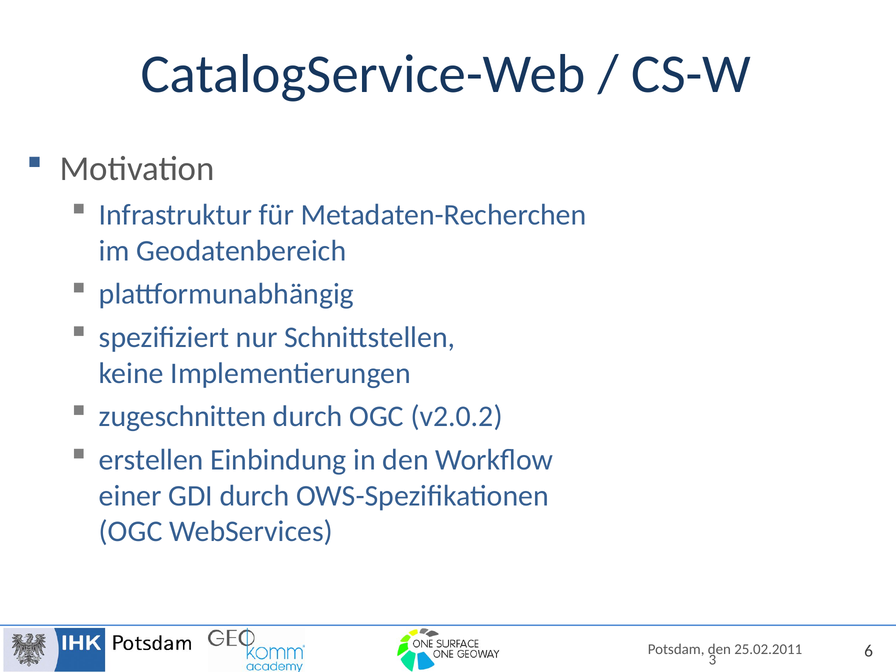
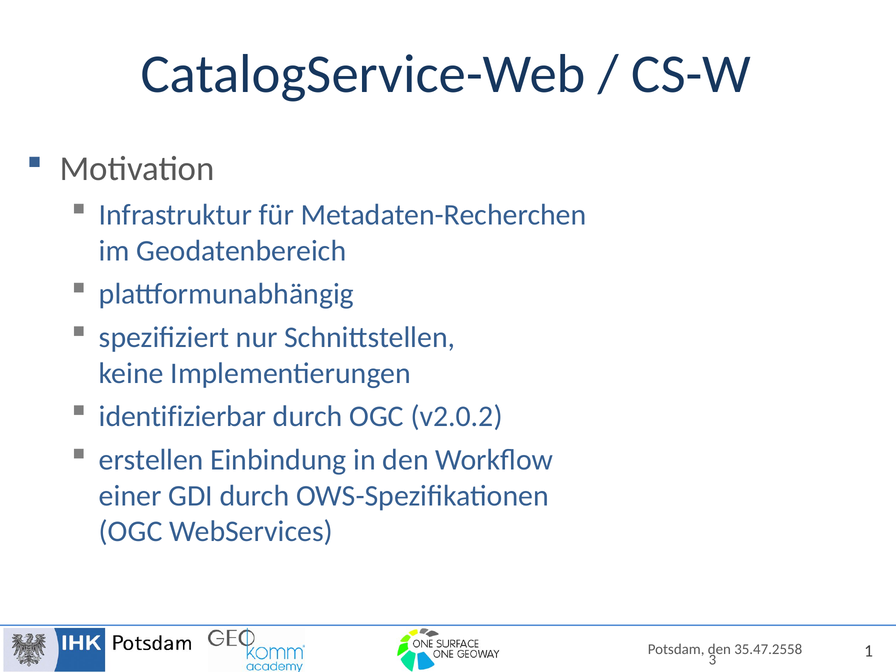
zugeschnitten: zugeschnitten -> identifizierbar
25.02.2011: 25.02.2011 -> 35.47.2558
6: 6 -> 1
